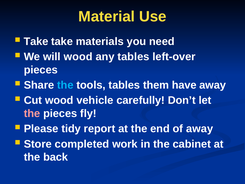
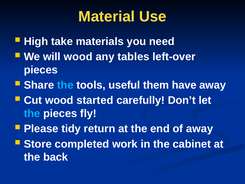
Take at (36, 41): Take -> High
tools tables: tables -> useful
vehicle: vehicle -> started
the at (32, 113) colour: pink -> light blue
report: report -> return
